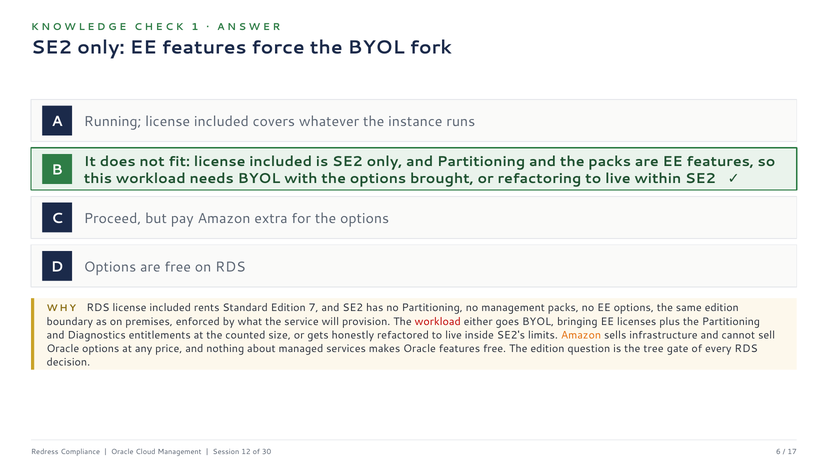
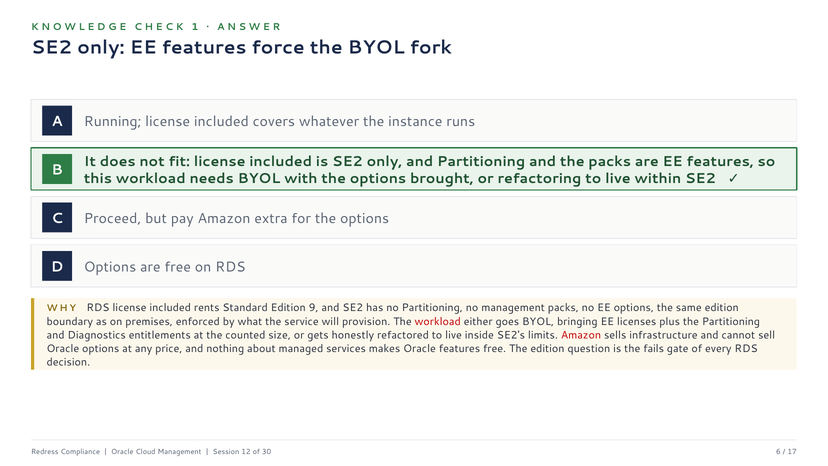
7: 7 -> 9
Amazon at (581, 335) colour: orange -> red
tree: tree -> fails
